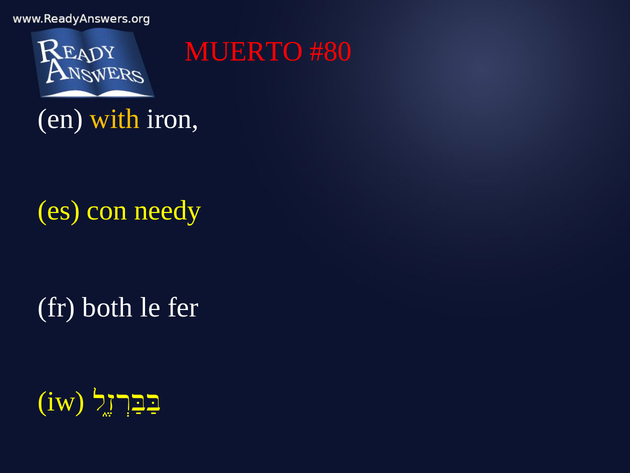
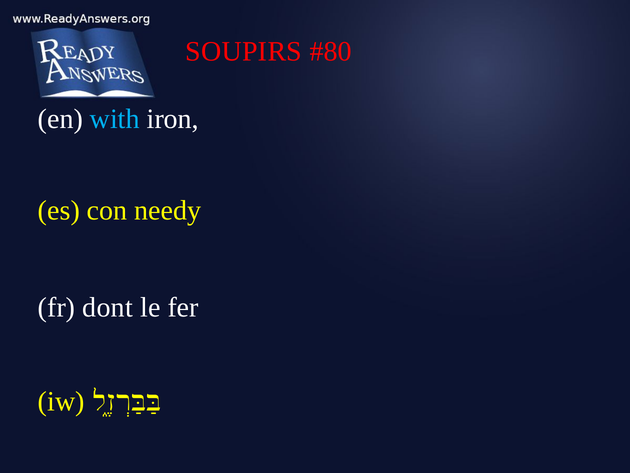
MUERTO: MUERTO -> SOUPIRS
with colour: yellow -> light blue
both: both -> dont
